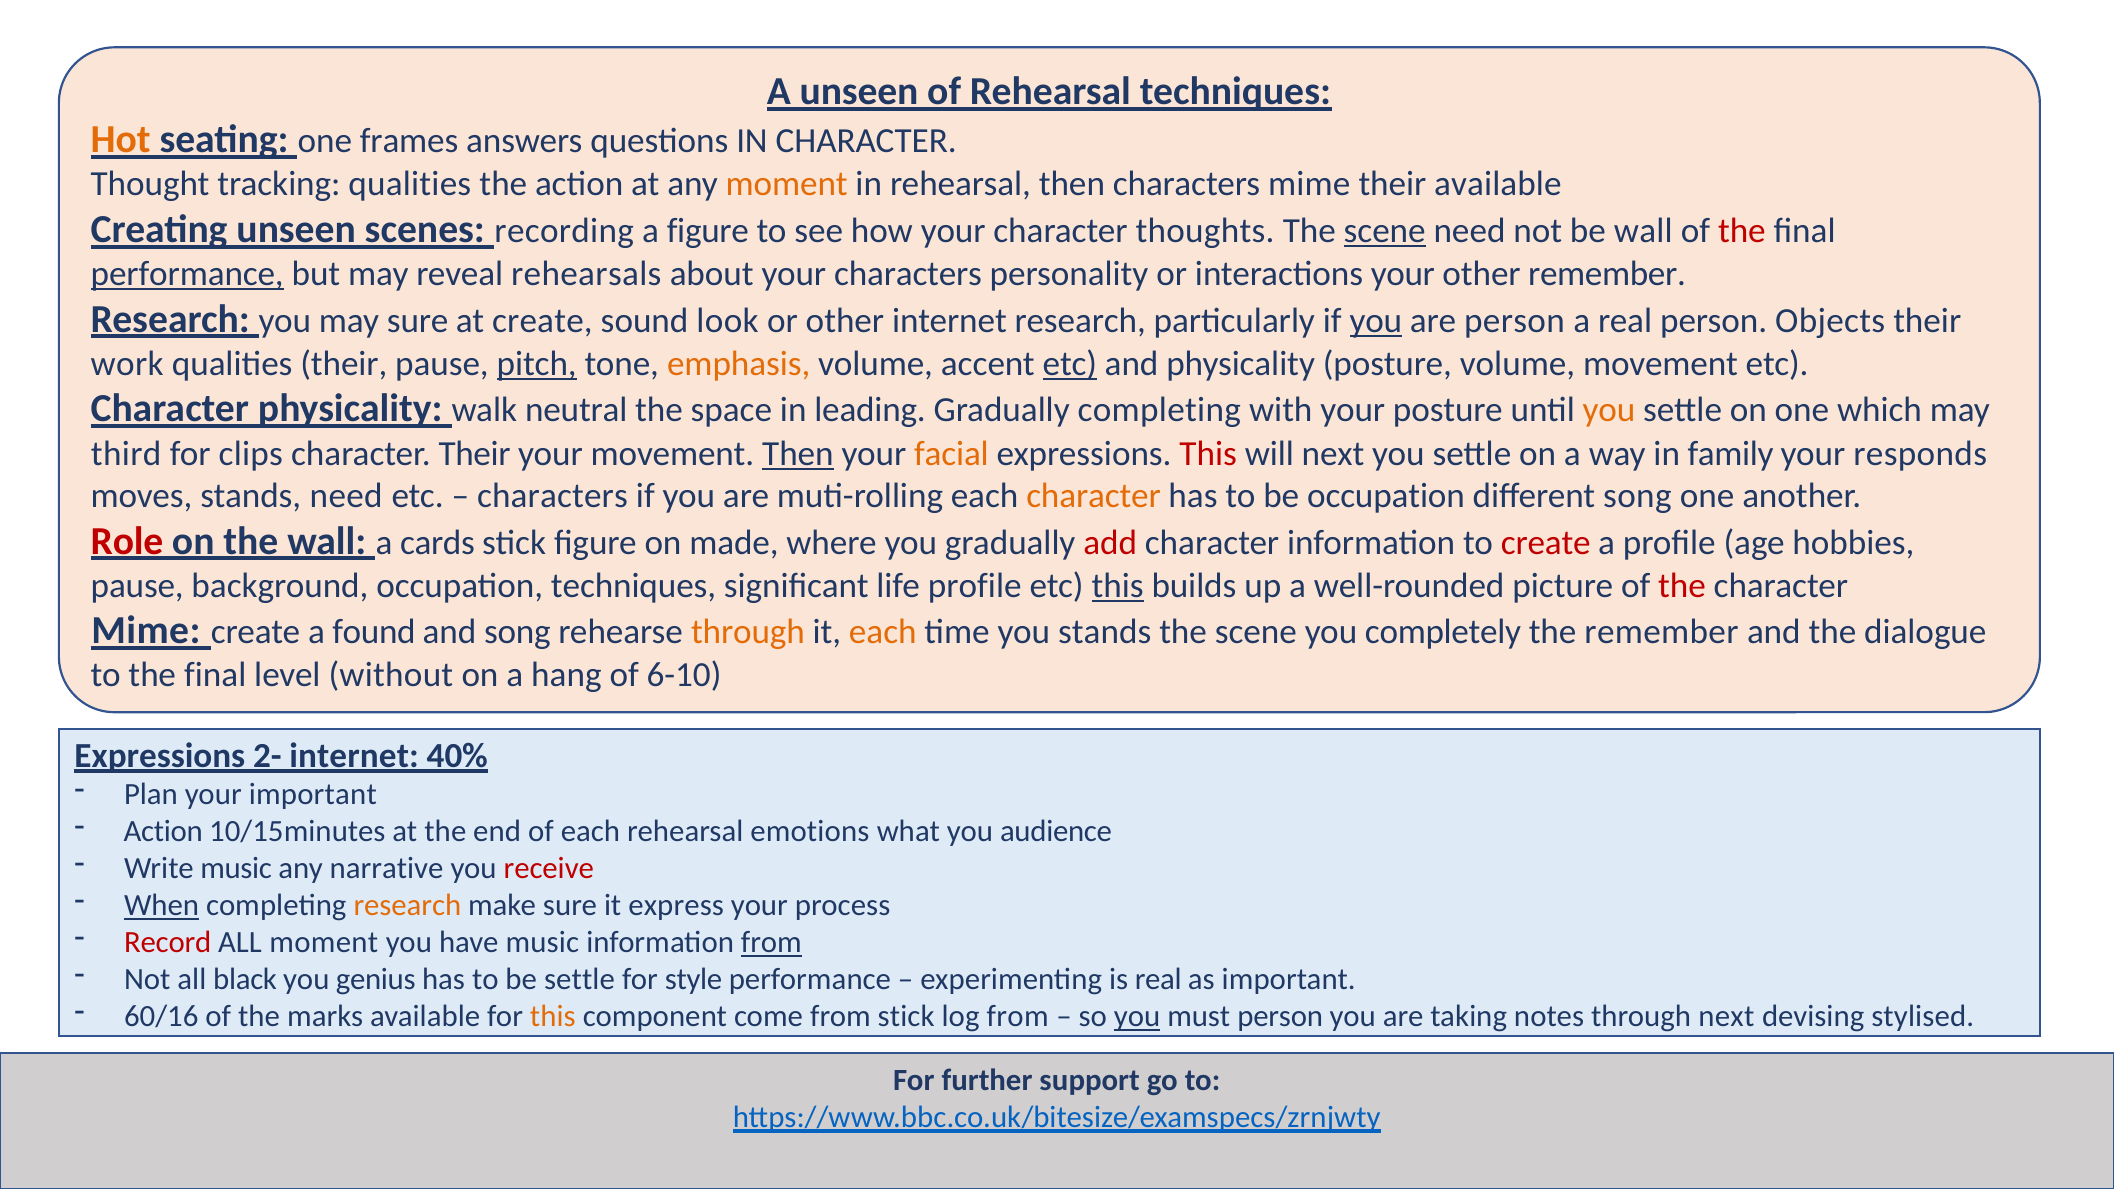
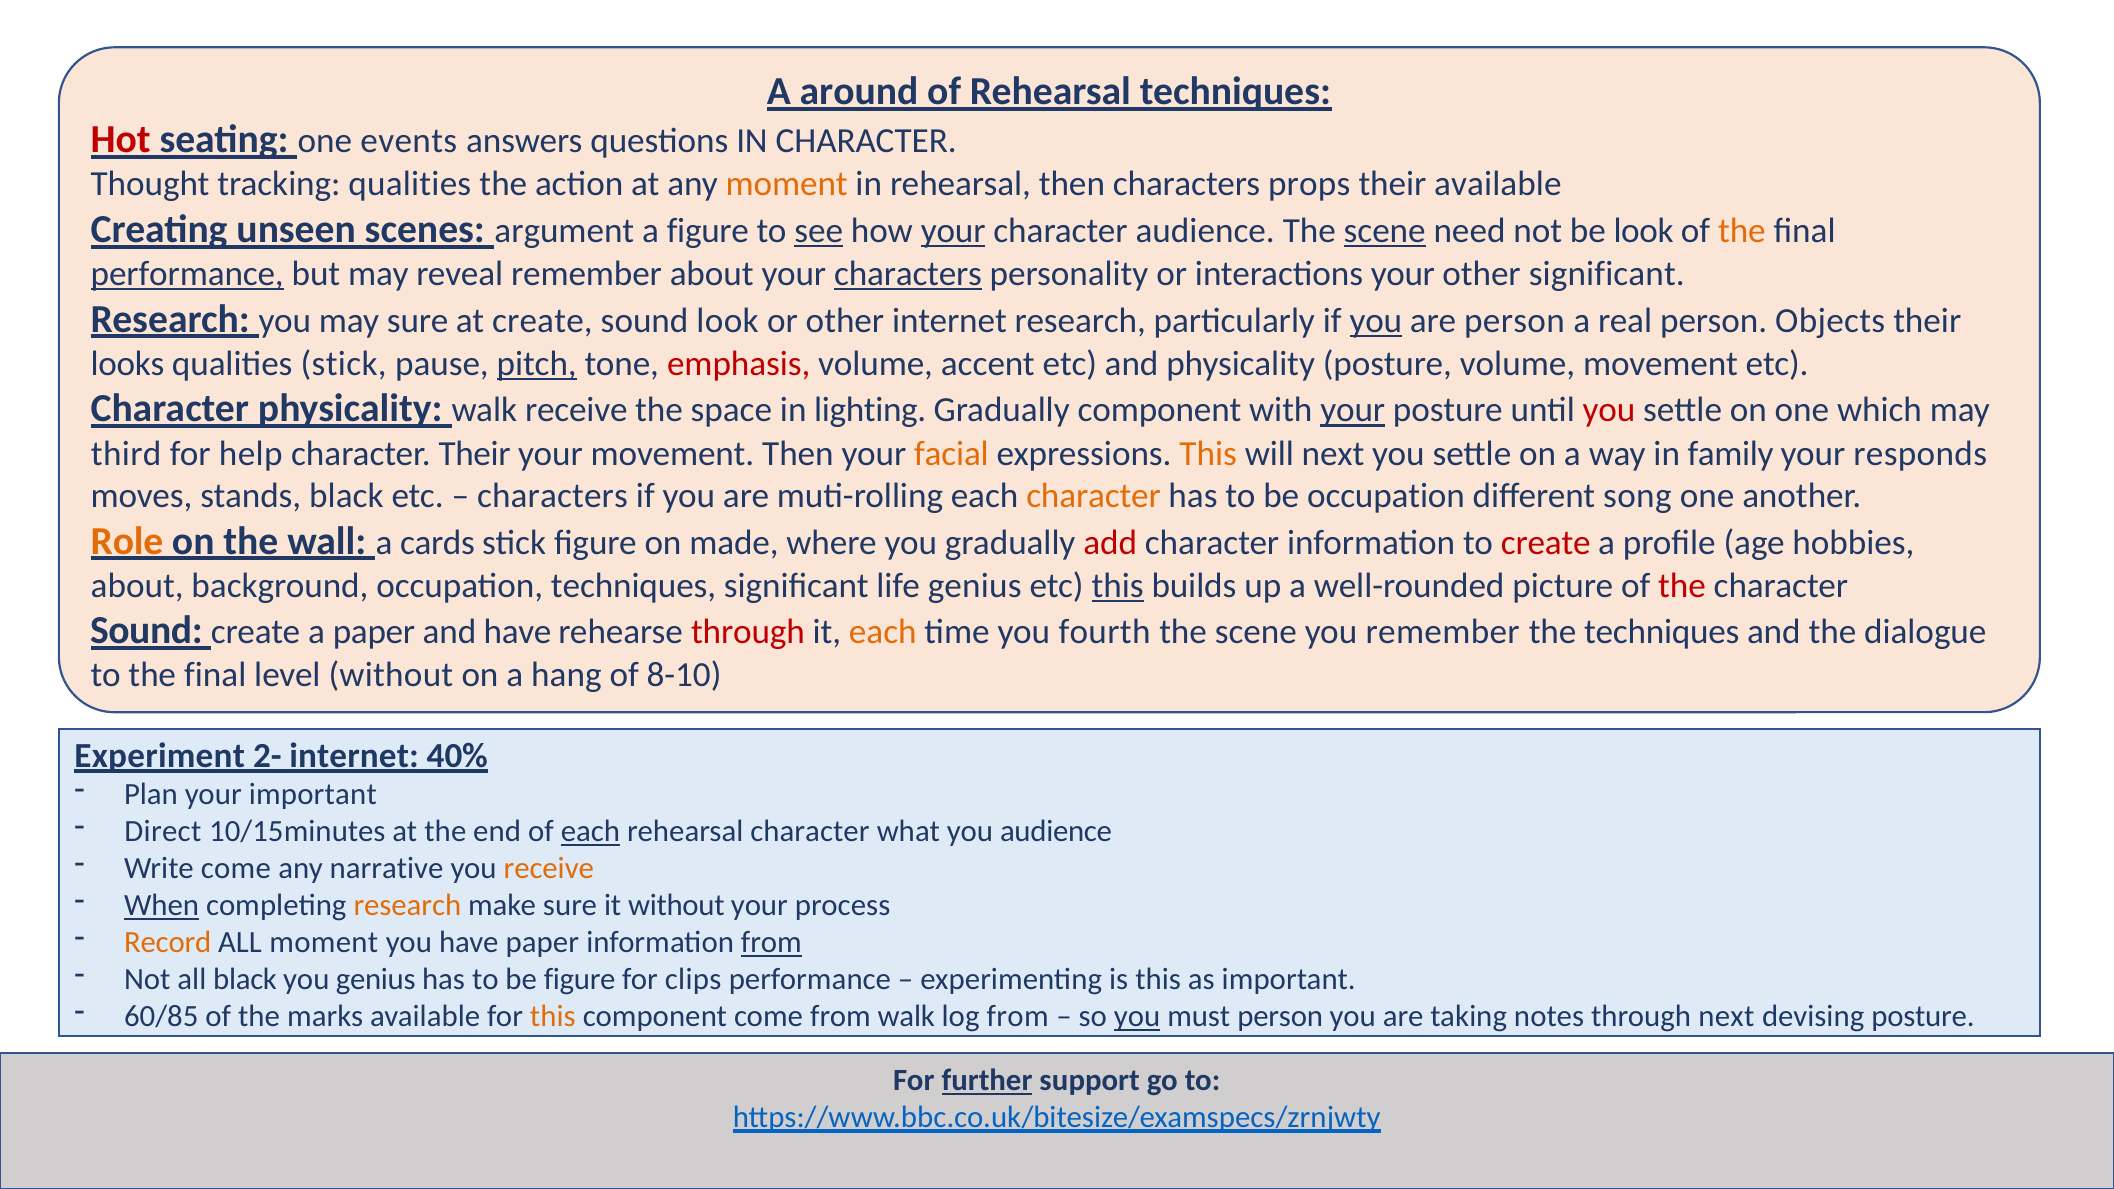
A unseen: unseen -> around
Hot colour: orange -> red
frames: frames -> events
characters mime: mime -> props
recording: recording -> argument
see underline: none -> present
your at (953, 231) underline: none -> present
character thoughts: thoughts -> audience
be wall: wall -> look
the at (1742, 231) colour: red -> orange
reveal rehearsals: rehearsals -> remember
characters at (908, 274) underline: none -> present
other remember: remember -> significant
work: work -> looks
qualities their: their -> stick
emphasis colour: orange -> red
etc at (1070, 364) underline: present -> none
walk neutral: neutral -> receive
leading: leading -> lighting
Gradually completing: completing -> component
your at (1353, 410) underline: none -> present
you at (1609, 410) colour: orange -> red
clips: clips -> help
Then at (798, 454) underline: present -> none
This at (1208, 454) colour: red -> orange
stands need: need -> black
Role colour: red -> orange
pause at (137, 586): pause -> about
life profile: profile -> genius
Mime at (146, 631): Mime -> Sound
a found: found -> paper
and song: song -> have
through at (748, 632) colour: orange -> red
you stands: stands -> fourth
you completely: completely -> remember
the remember: remember -> techniques
6-10: 6-10 -> 8-10
Expressions at (160, 755): Expressions -> Experiment
Action at (163, 832): Action -> Direct
each at (590, 832) underline: none -> present
rehearsal emotions: emotions -> character
Write music: music -> come
receive at (549, 869) colour: red -> orange
it express: express -> without
Record colour: red -> orange
have music: music -> paper
be settle: settle -> figure
style: style -> clips
is real: real -> this
60/16: 60/16 -> 60/85
from stick: stick -> walk
devising stylised: stylised -> posture
further underline: none -> present
